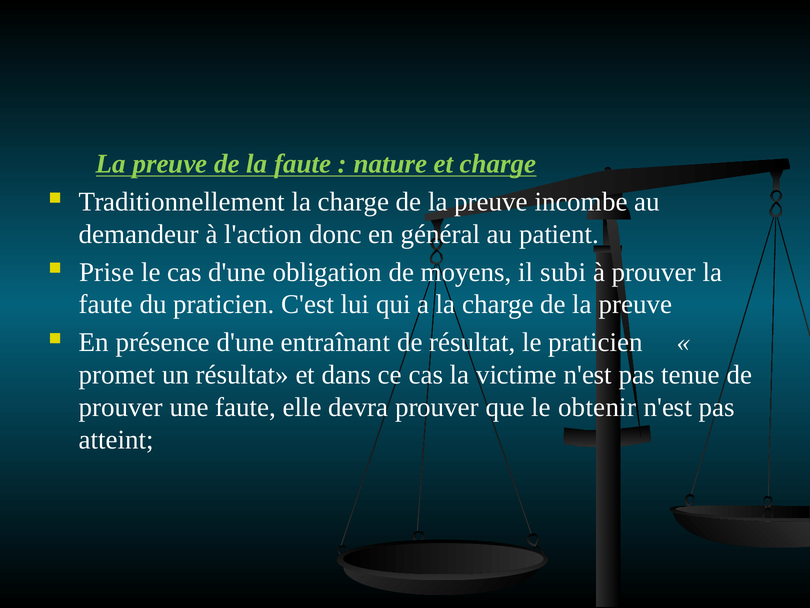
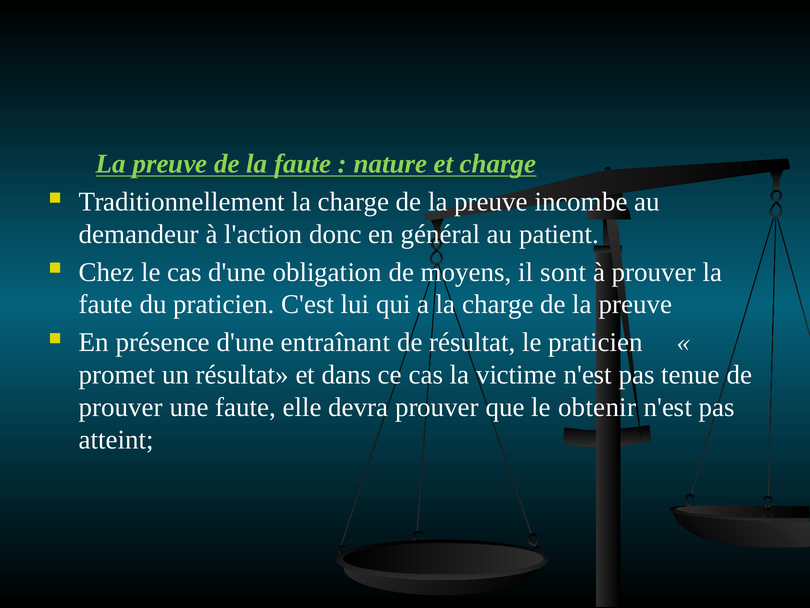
Prise: Prise -> Chez
subi: subi -> sont
